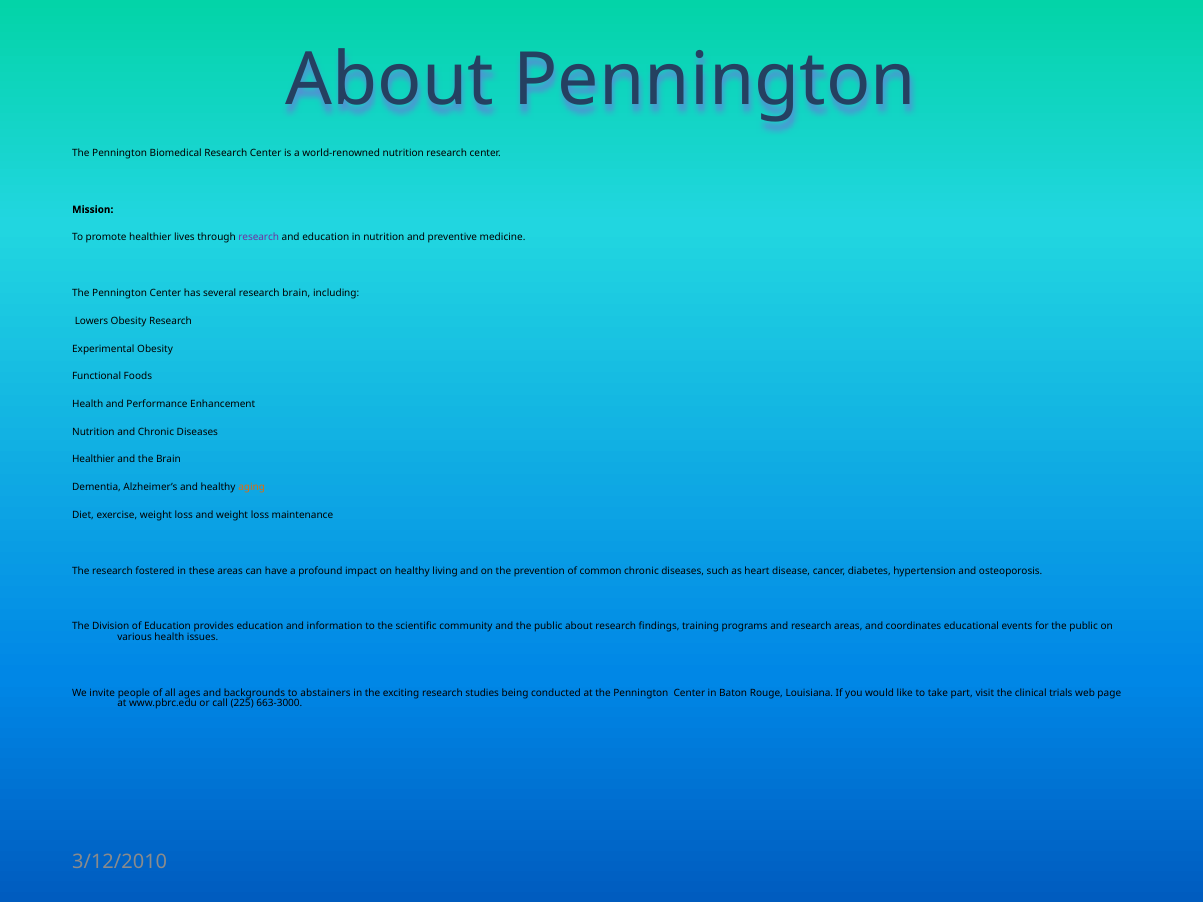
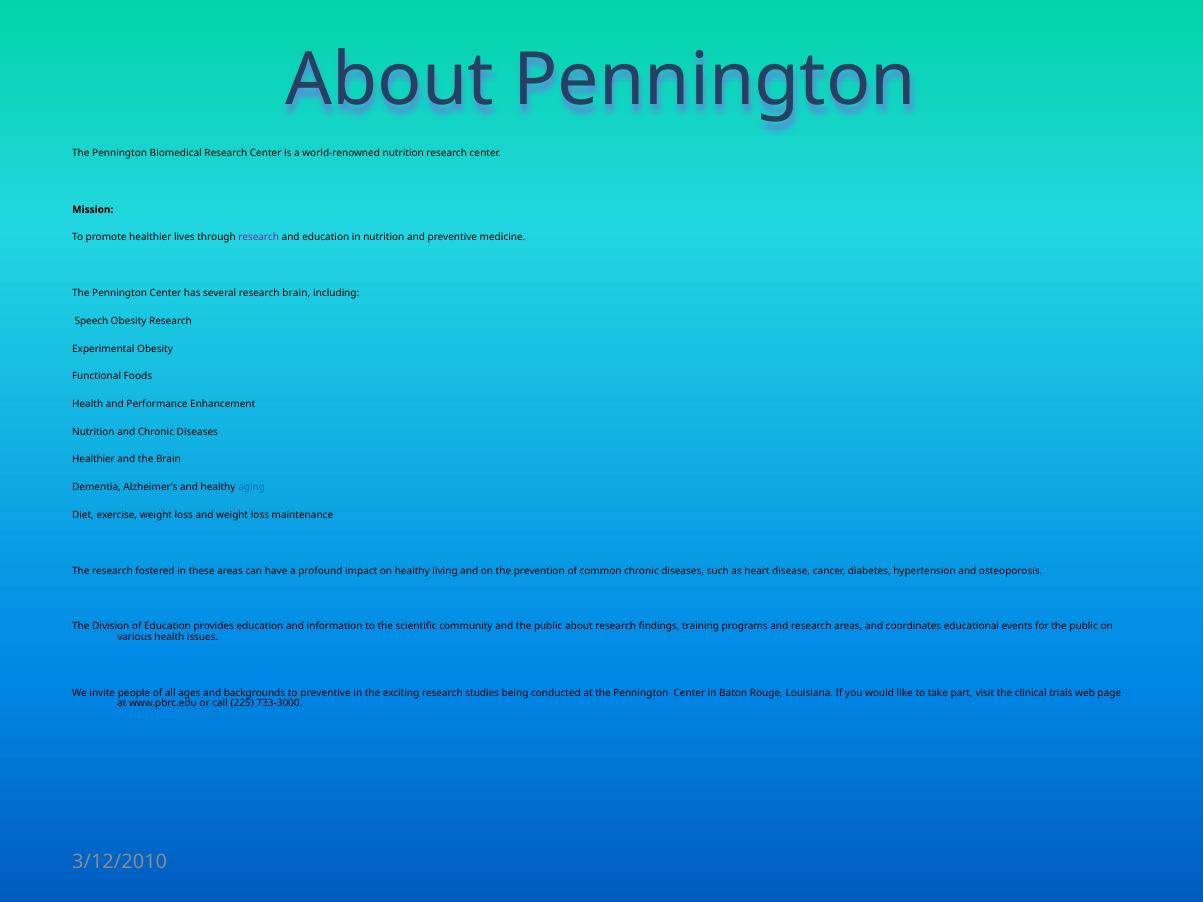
Lowers: Lowers -> Speech
aging colour: orange -> blue
to abstainers: abstainers -> preventive
663-3000: 663-3000 -> 733-3000
